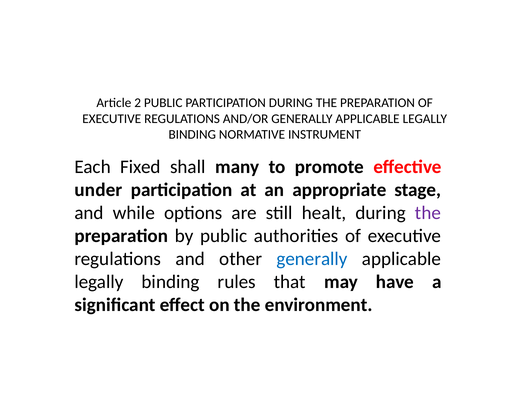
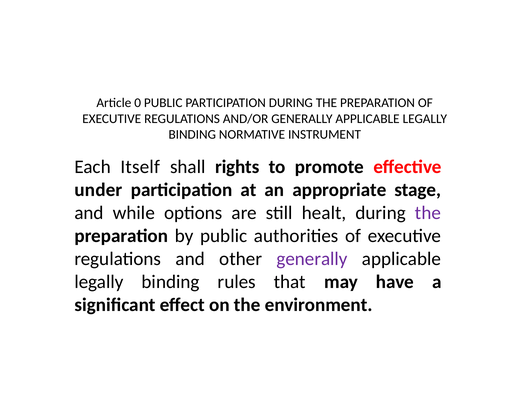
2: 2 -> 0
Fixed: Fixed -> Itself
many: many -> rights
generally at (312, 258) colour: blue -> purple
